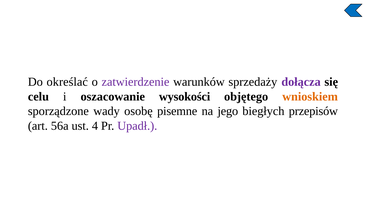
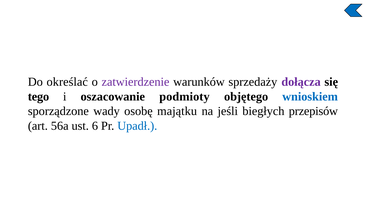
celu: celu -> tego
wysokości: wysokości -> podmioty
wnioskiem colour: orange -> blue
pisemne: pisemne -> majątku
jego: jego -> jeśli
4: 4 -> 6
Upadł colour: purple -> blue
